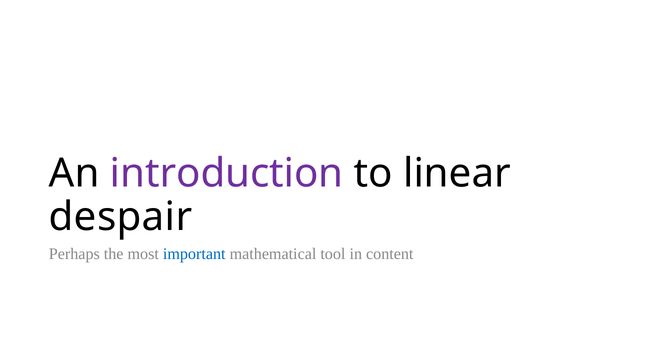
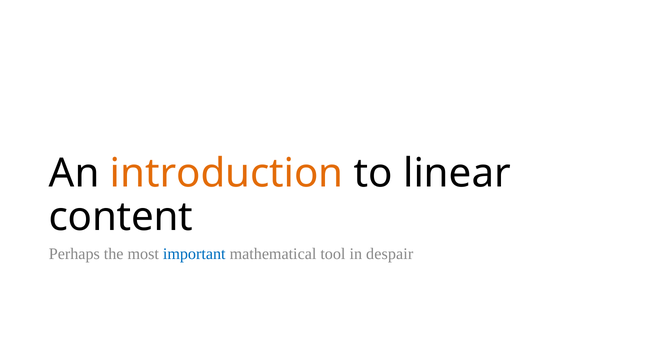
introduction colour: purple -> orange
despair: despair -> content
content: content -> despair
